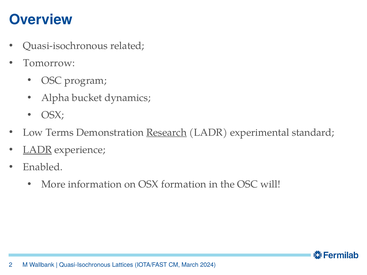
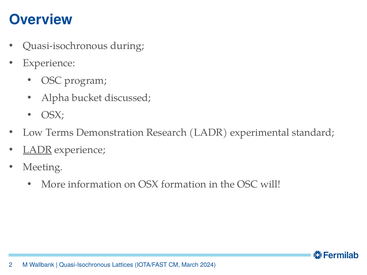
related: related -> during
Tomorrow at (49, 63): Tomorrow -> Experience
dynamics: dynamics -> discussed
Research underline: present -> none
Enabled: Enabled -> Meeting
